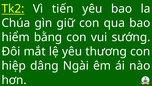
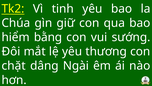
tiến: tiến -> tinh
hiệp: hiệp -> chặt
